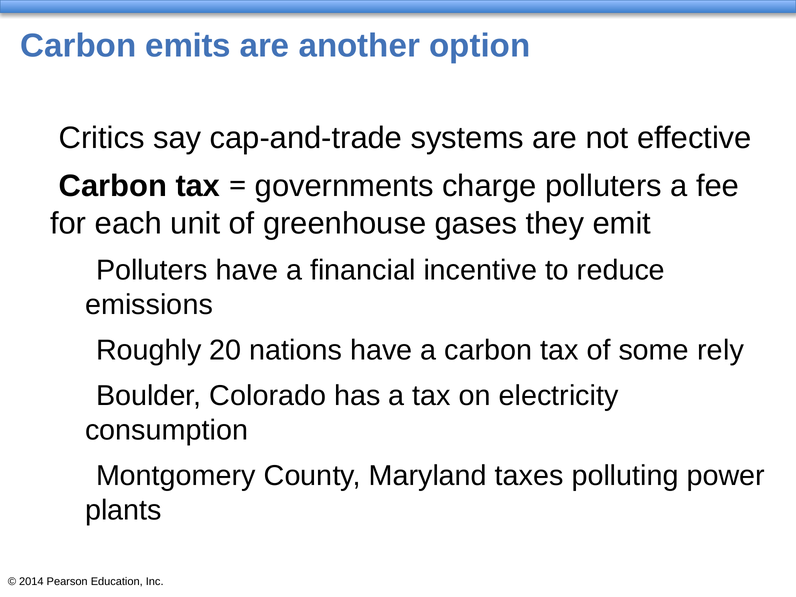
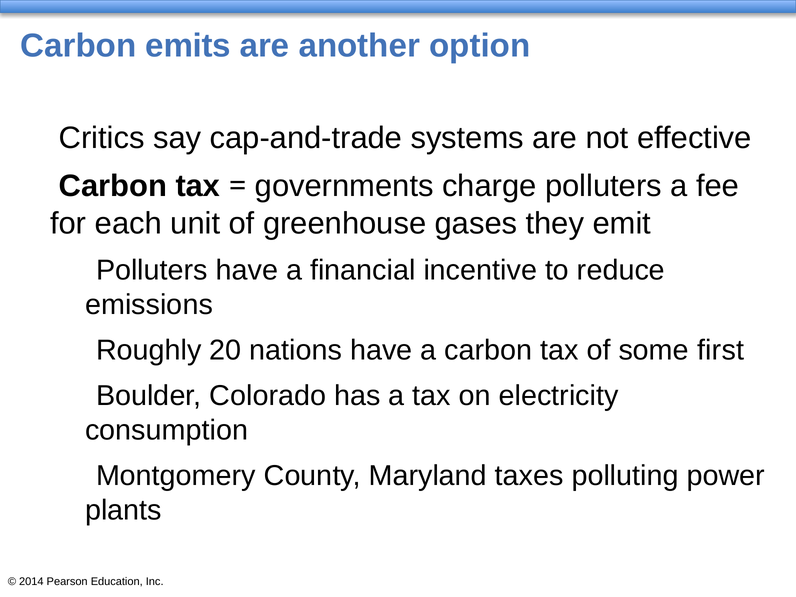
rely: rely -> first
